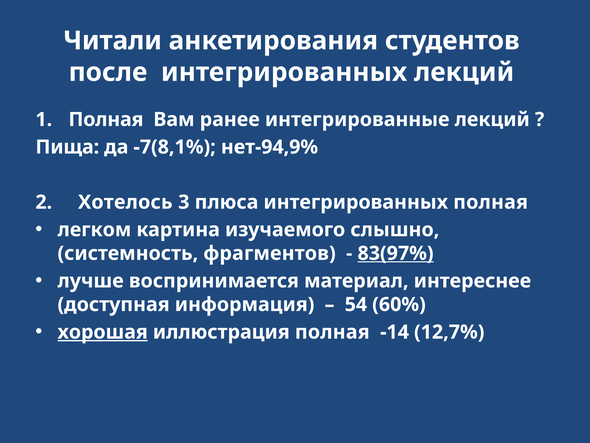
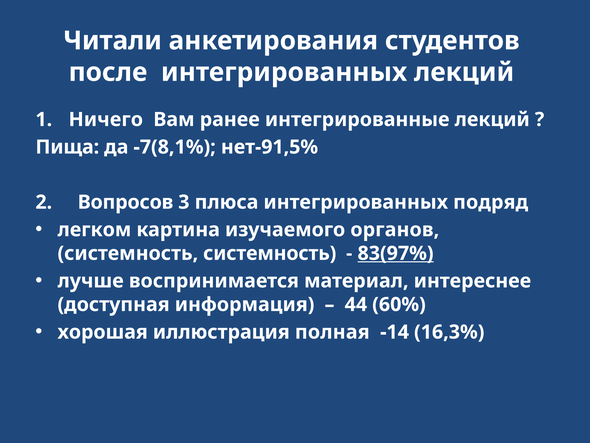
Полная at (106, 119): Полная -> Ничего
нет-94,9%: нет-94,9% -> нет-91,5%
Хотелось: Хотелось -> Вопросов
интегрированных полная: полная -> подряд
слышно: слышно -> органов
системность фрагментов: фрагментов -> системность
54: 54 -> 44
хорошая underline: present -> none
12,7%: 12,7% -> 16,3%
